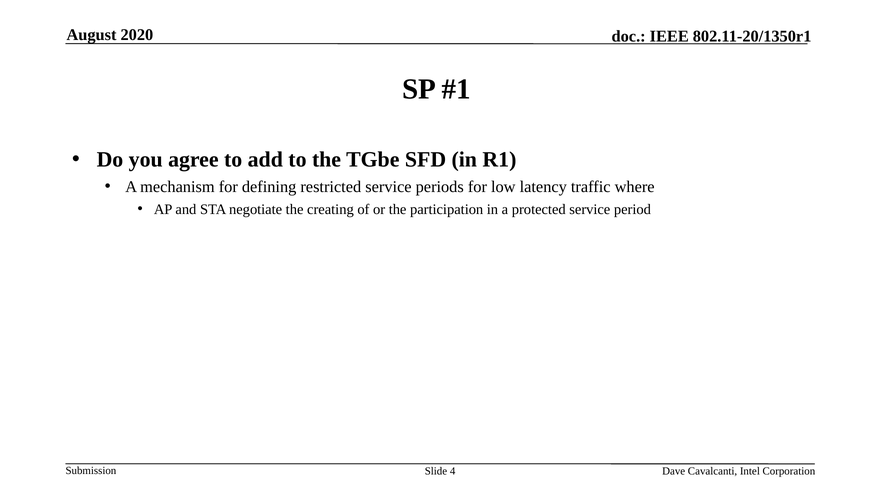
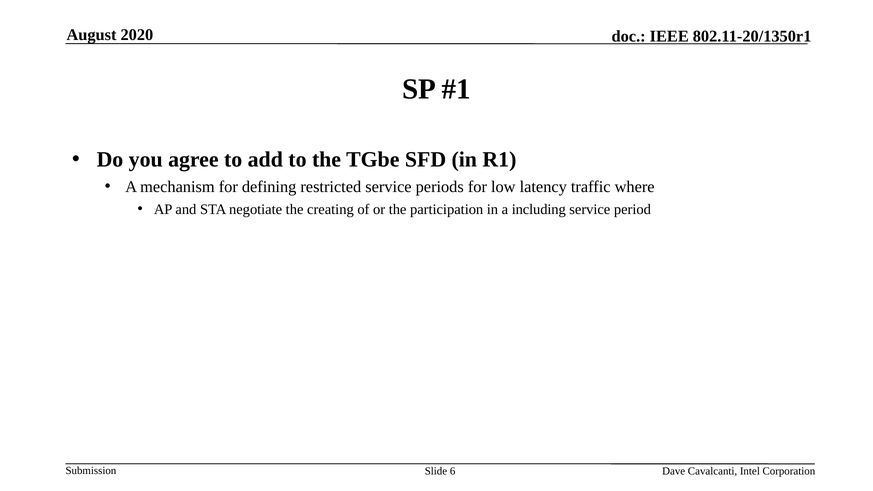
protected: protected -> including
4: 4 -> 6
